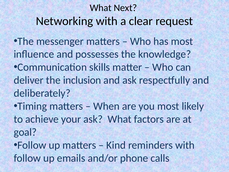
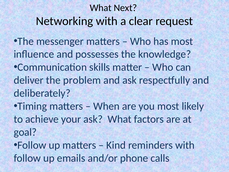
inclusion: inclusion -> problem
